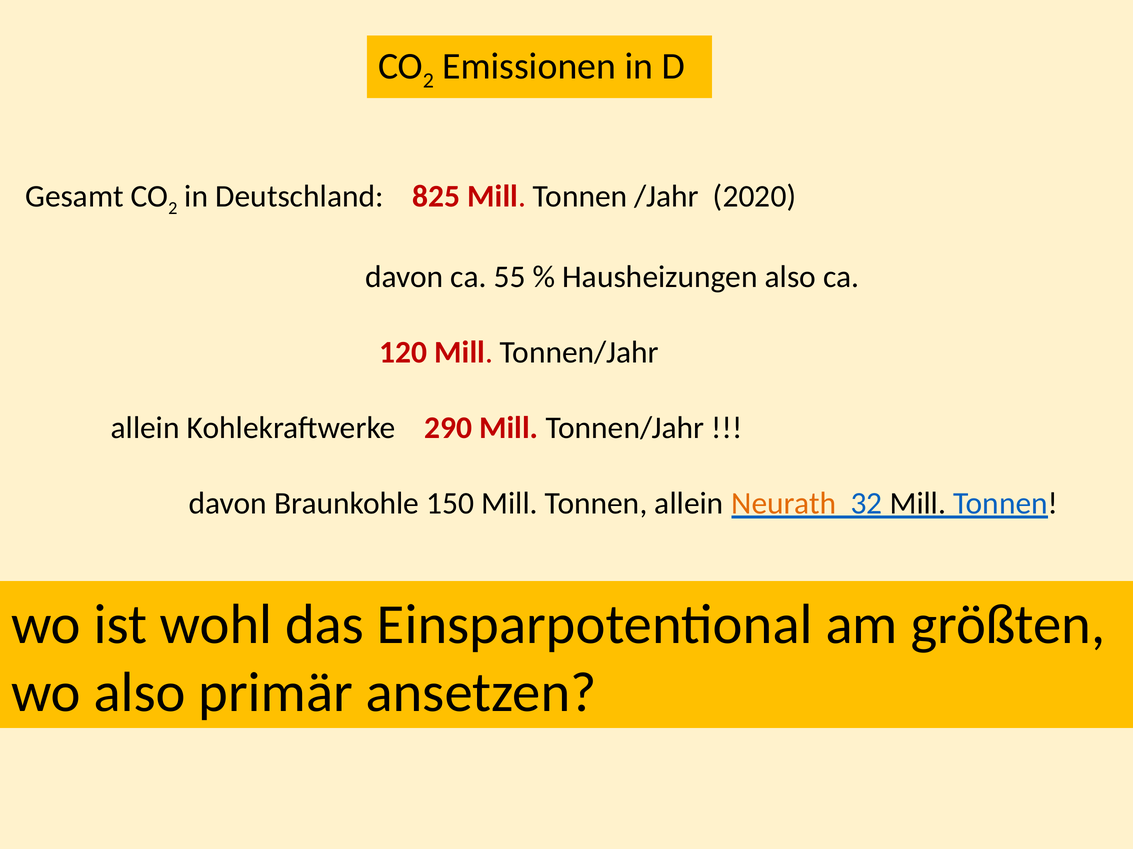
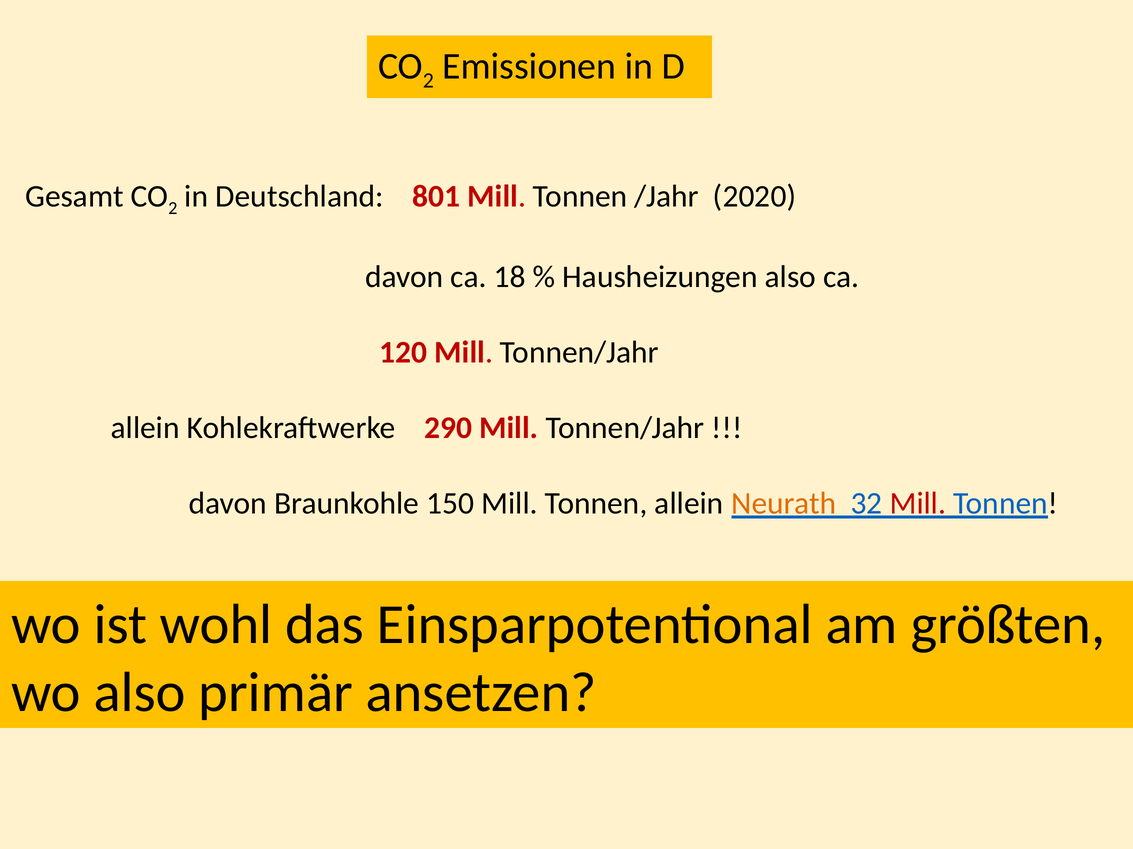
825: 825 -> 801
55: 55 -> 18
Mill at (918, 504) colour: black -> red
